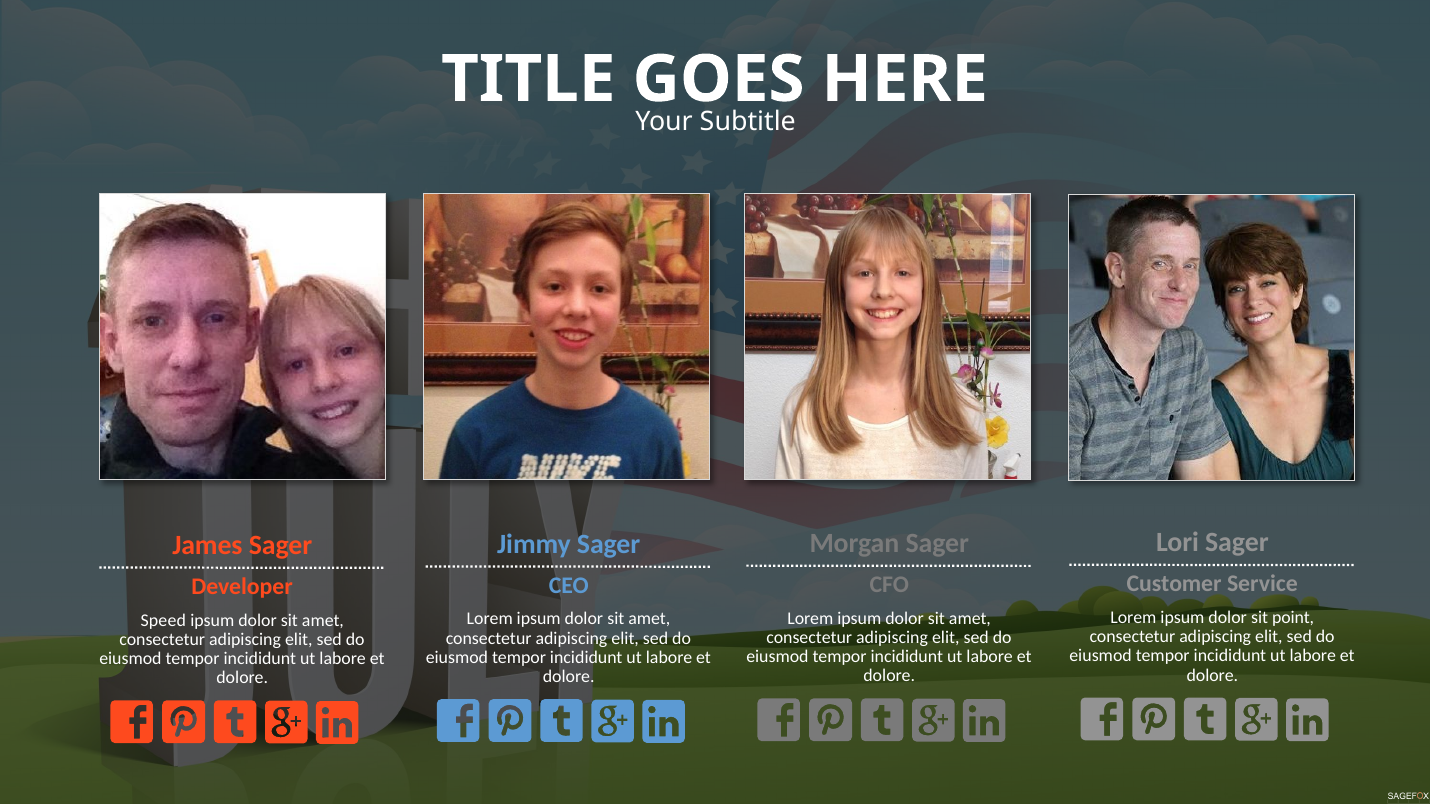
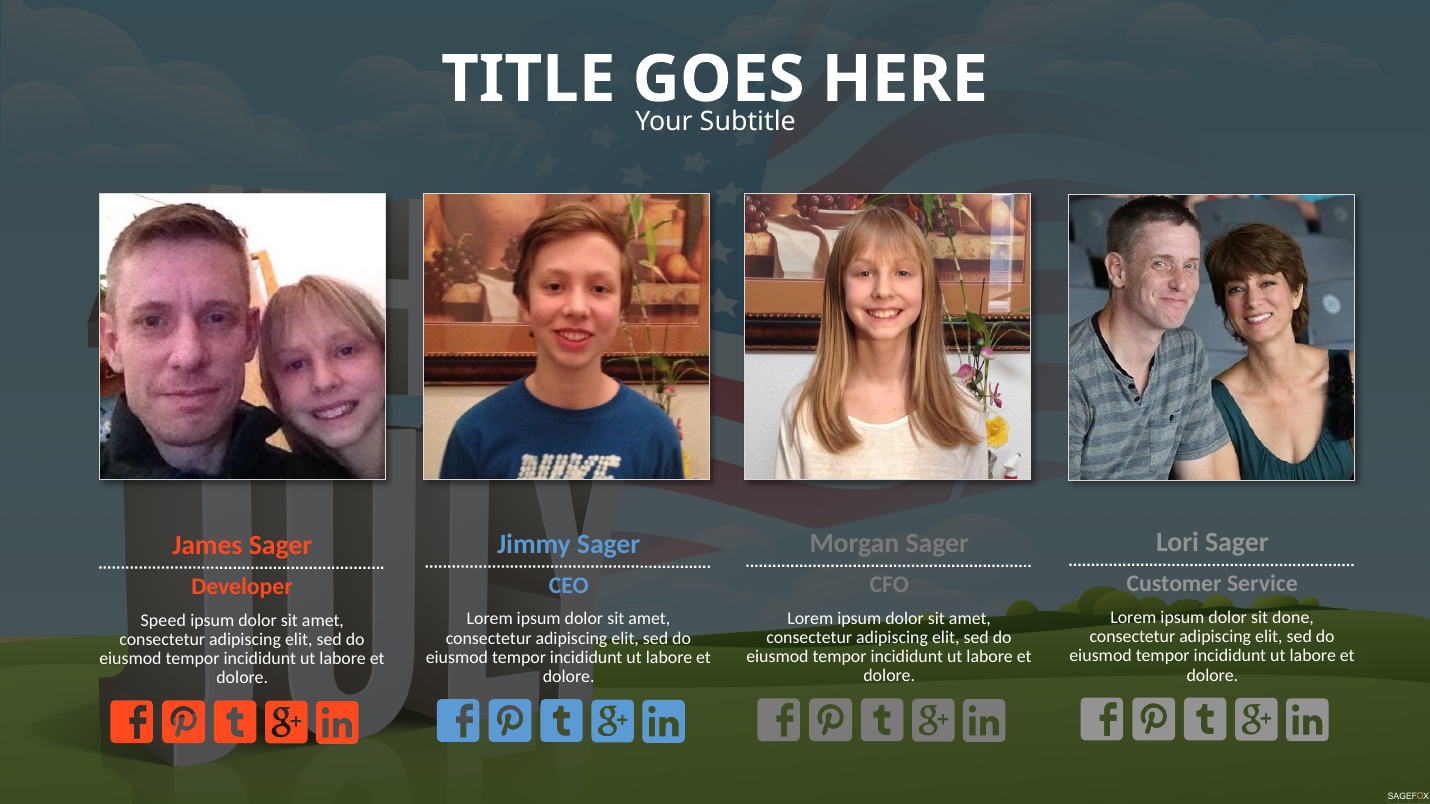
point: point -> done
